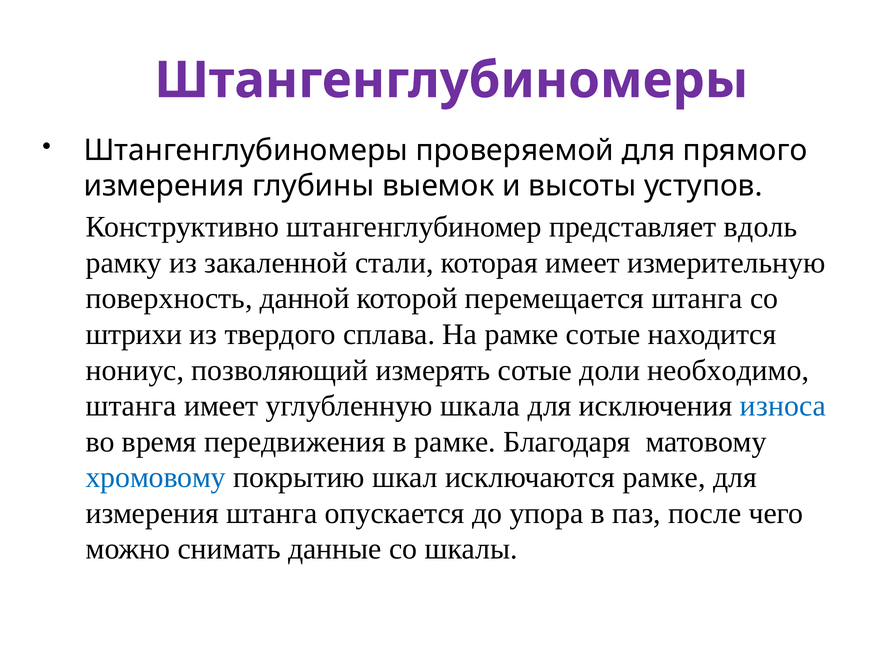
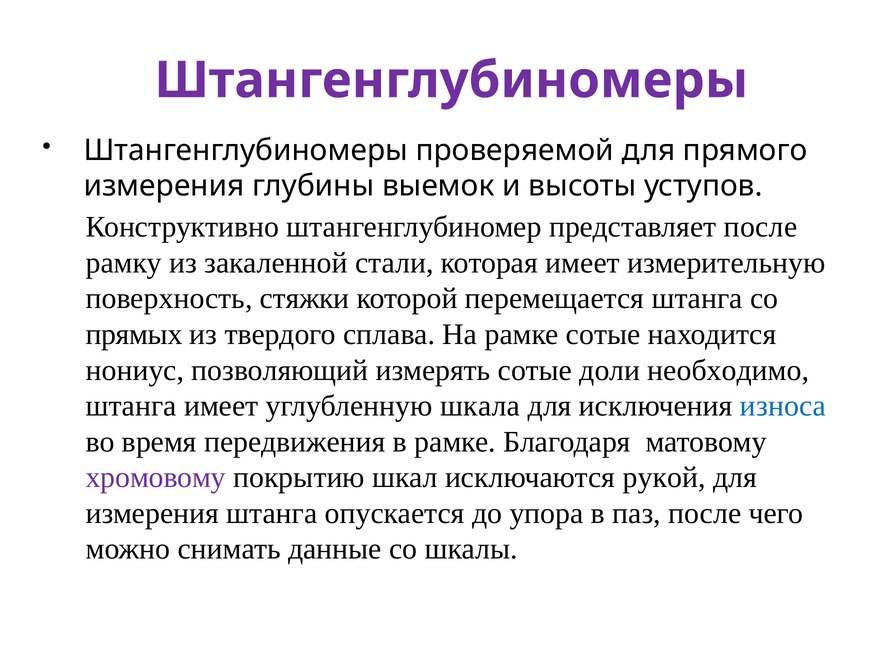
представляет вдоль: вдоль -> после
данной: данной -> стяжки
штрихи: штрихи -> прямых
хромовому colour: blue -> purple
исключаются рамке: рамке -> рукой
